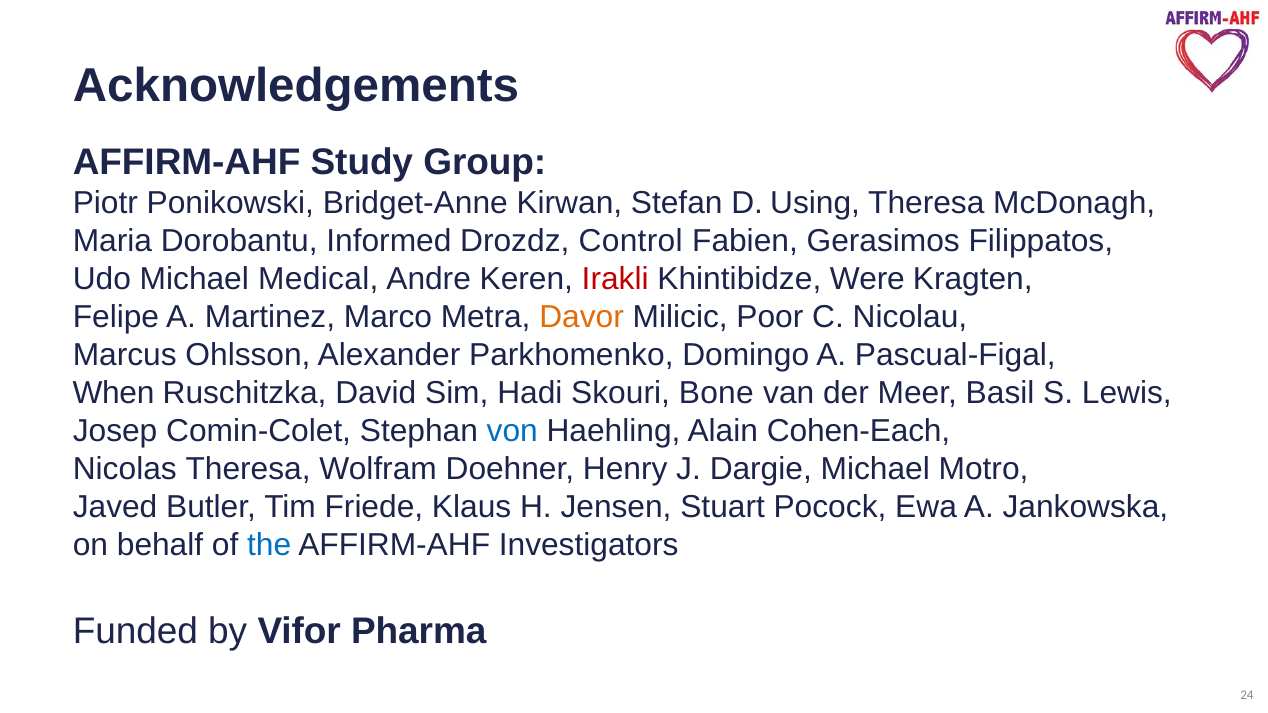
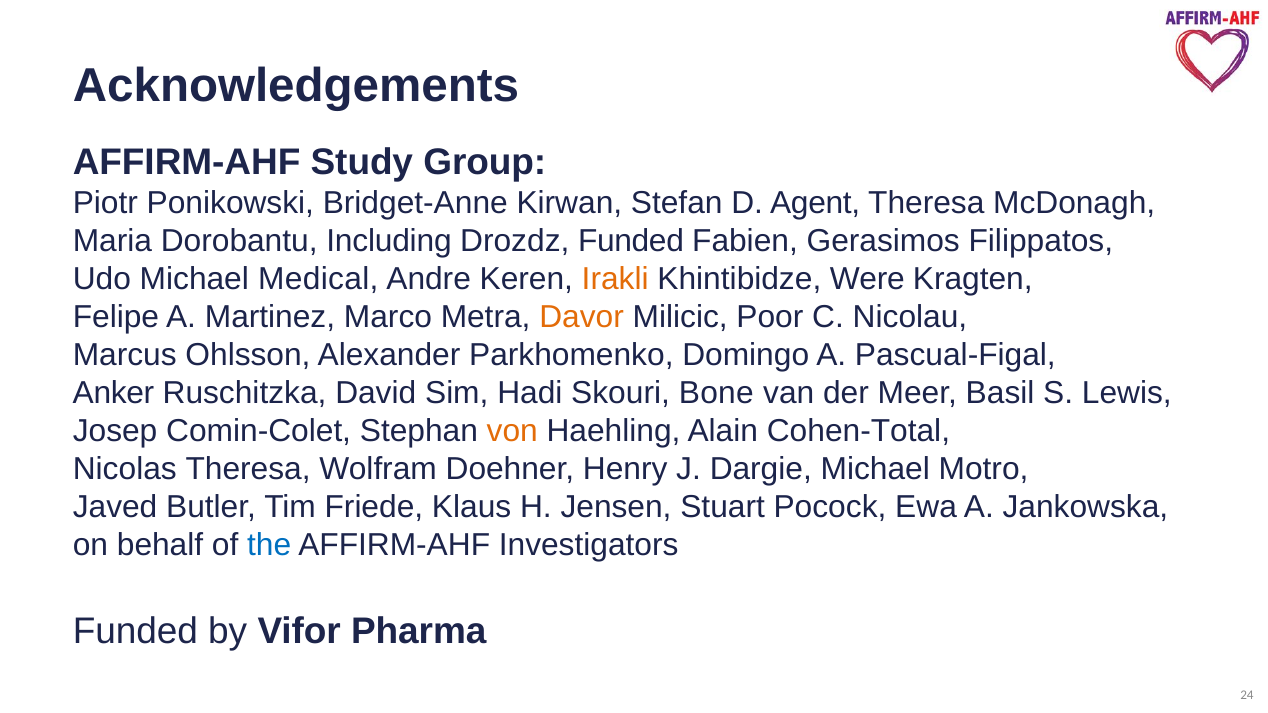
Using: Using -> Agent
Informed: Informed -> Including
Drozdz Control: Control -> Funded
Irakli colour: red -> orange
When: When -> Anker
von colour: blue -> orange
Cohen-Each: Cohen-Each -> Cohen-Total
